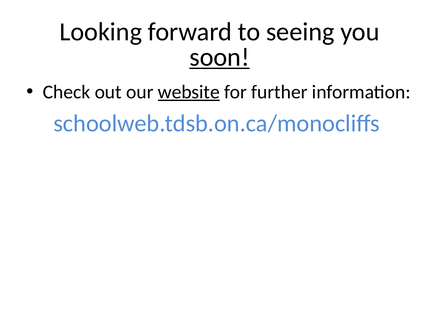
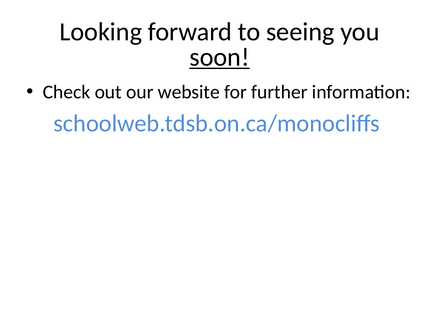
website underline: present -> none
